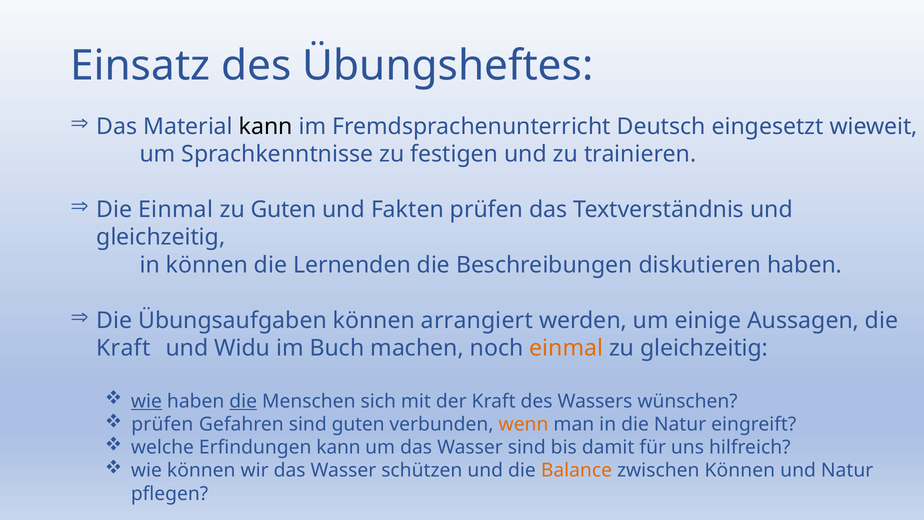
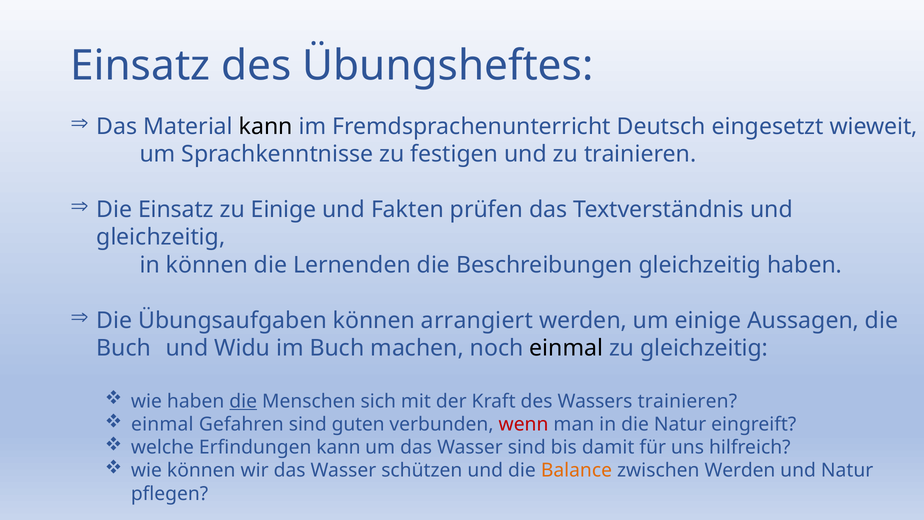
Die Einmal: Einmal -> Einsatz
zu Guten: Guten -> Einige
Beschreibungen diskutieren: diskutieren -> gleichzeitig
Kraft at (123, 348): Kraft -> Buch
einmal at (566, 348) colour: orange -> black
wie at (146, 401) underline: present -> none
Wassers wünschen: wünschen -> trainieren
prüfen at (162, 424): prüfen -> einmal
wenn colour: orange -> red
zwischen Können: Können -> Werden
